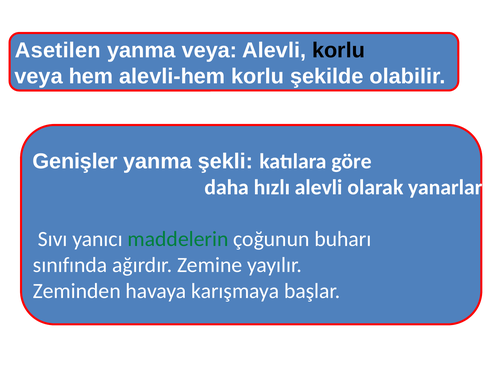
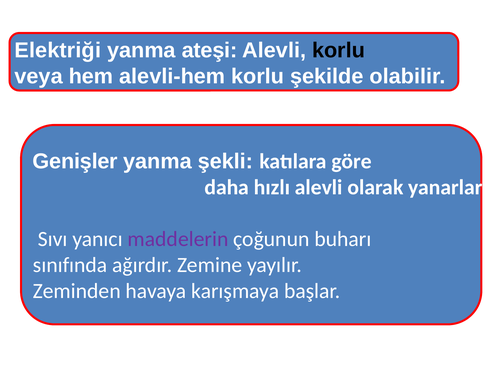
Asetilen: Asetilen -> Elektriği
yanma veya: veya -> ateşi
maddelerin colour: green -> purple
